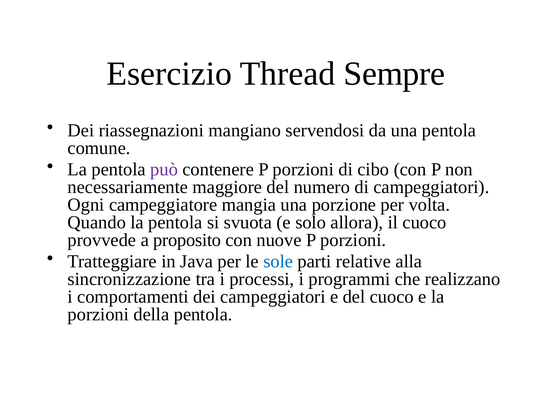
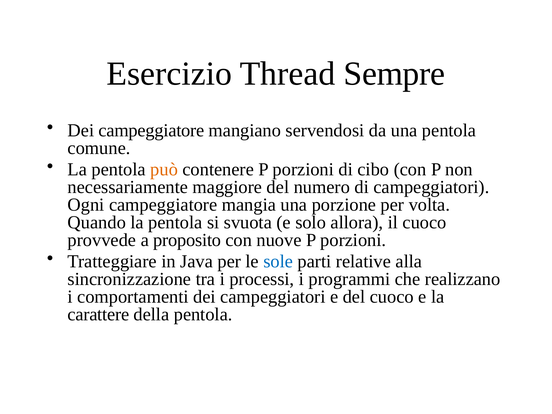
Dei riassegnazioni: riassegnazioni -> campeggiatore
può colour: purple -> orange
porzioni at (98, 314): porzioni -> carattere
